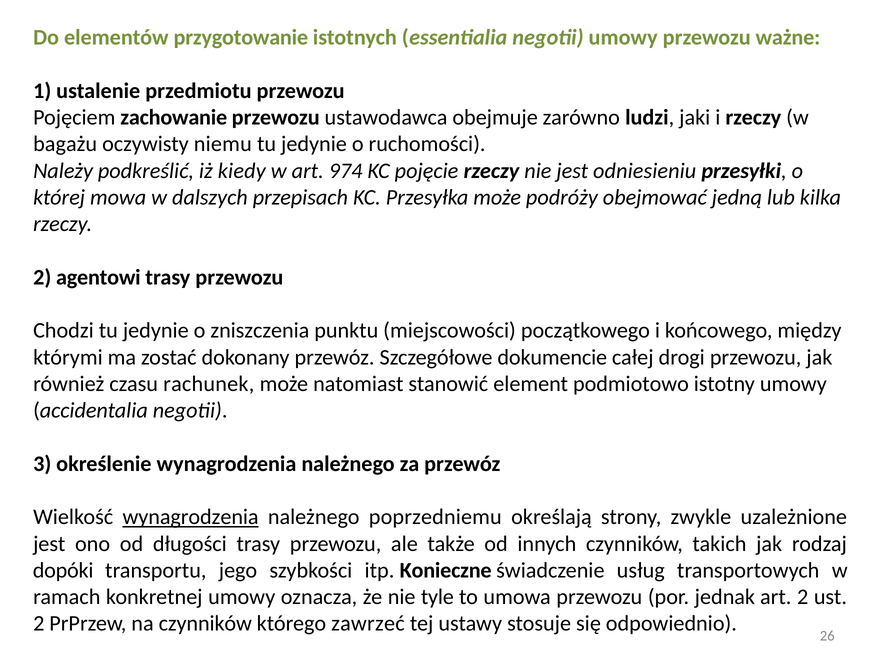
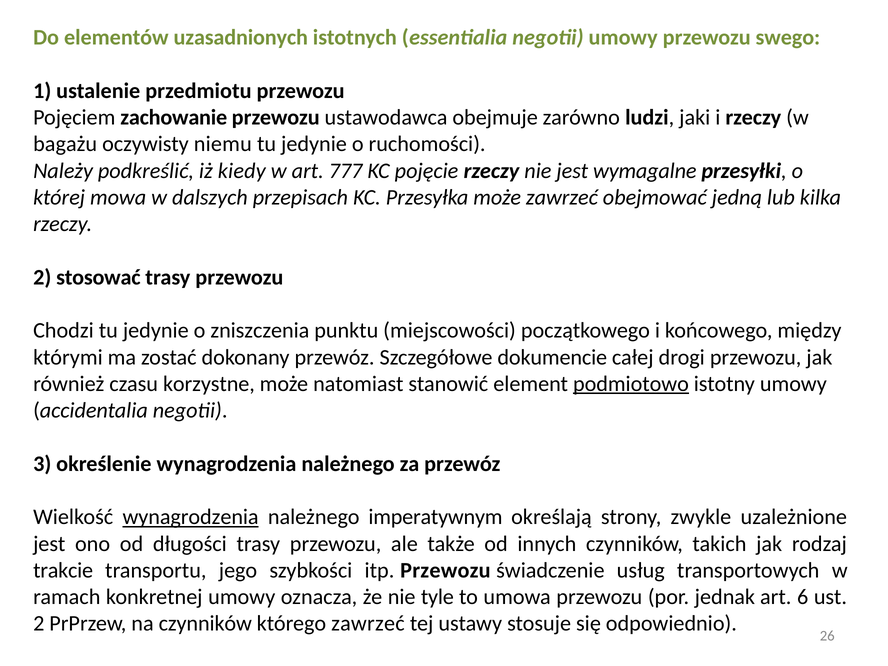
przygotowanie: przygotowanie -> uzasadnionych
ważne: ważne -> swego
974: 974 -> 777
odniesieniu: odniesieniu -> wymagalne
może podróży: podróży -> zawrzeć
agentowi: agentowi -> stosować
rachunek: rachunek -> korzystne
podmiotowo underline: none -> present
poprzedniemu: poprzedniemu -> imperatywnym
dopóki: dopóki -> trakcie
itp Konieczne: Konieczne -> Przewozu
art 2: 2 -> 6
